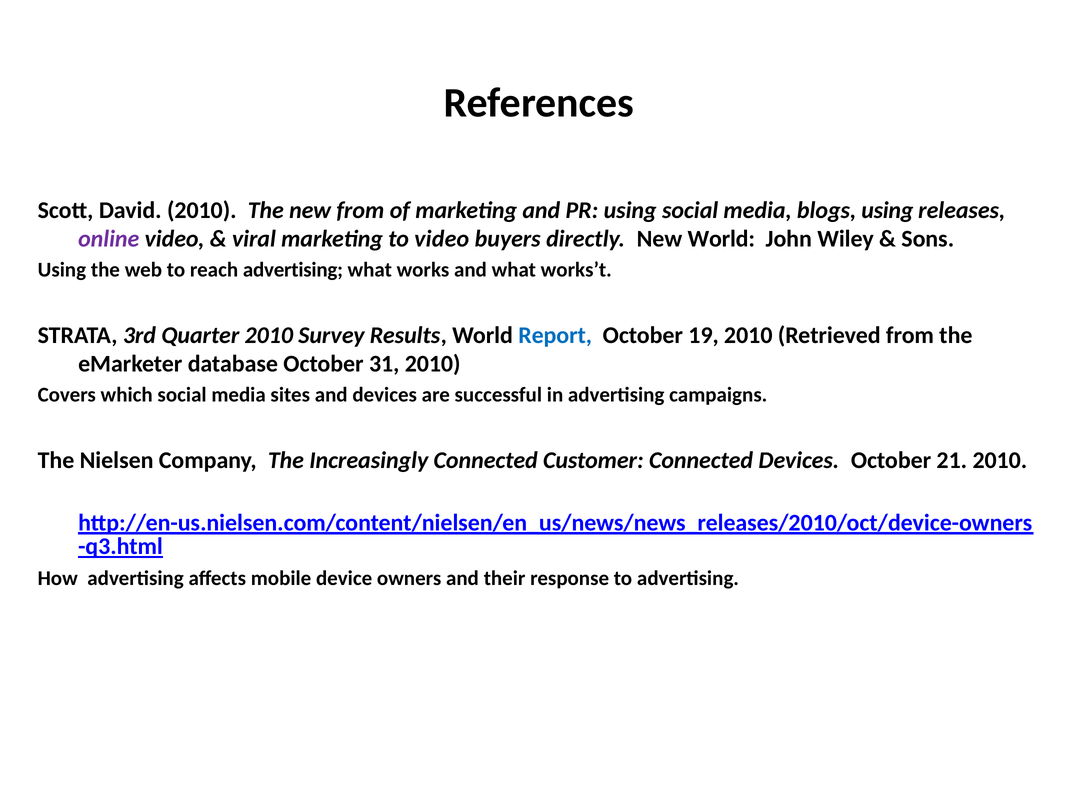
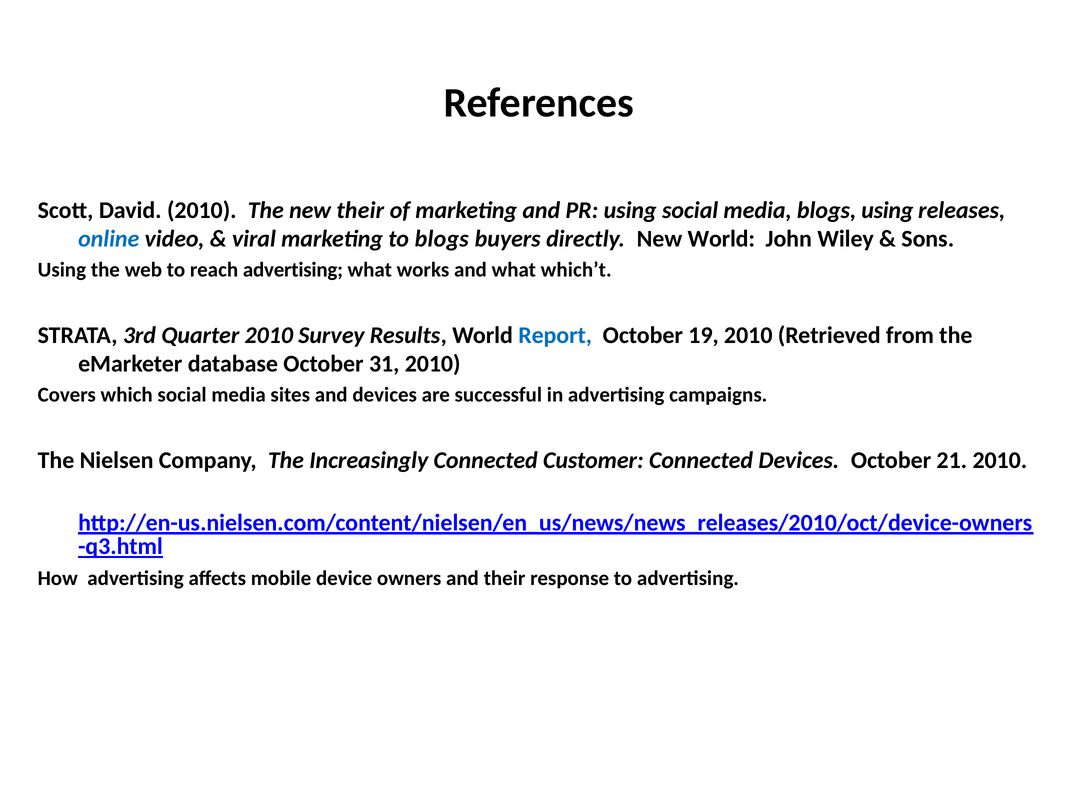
new from: from -> their
online colour: purple -> blue
to video: video -> blogs
works’t: works’t -> which’t
